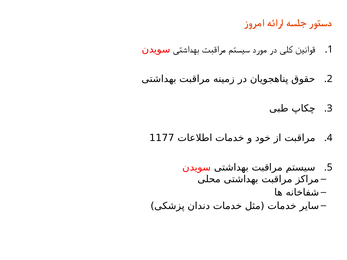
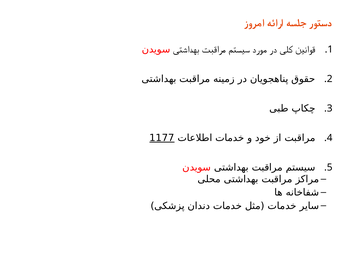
1177 underline: none -> present
